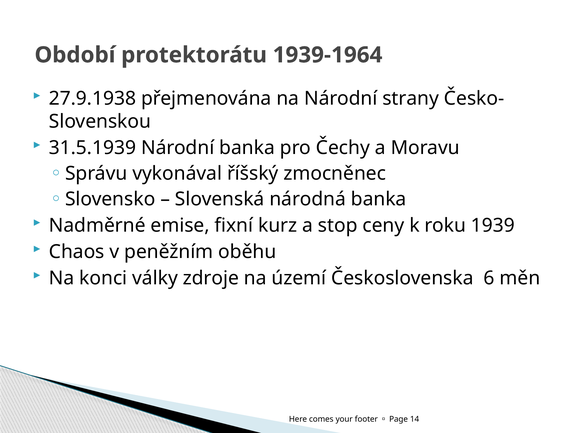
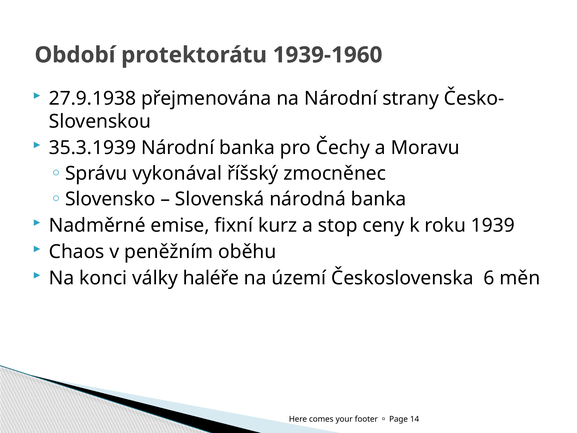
1939-1964: 1939-1964 -> 1939-1960
31.5.1939: 31.5.1939 -> 35.3.1939
zdroje: zdroje -> haléře
